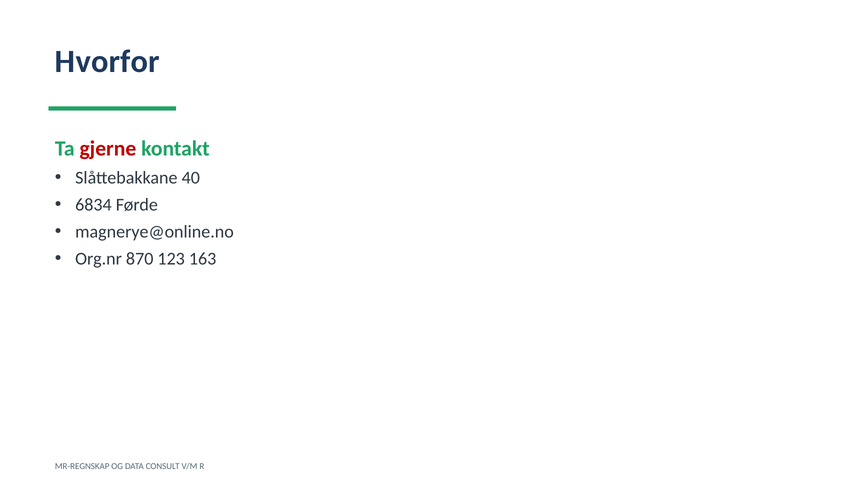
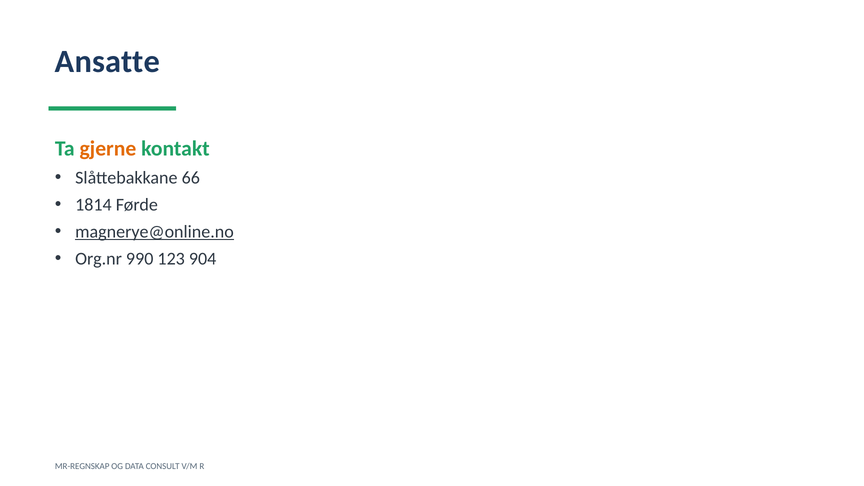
Hvorfor: Hvorfor -> Ansatte
gjerne colour: red -> orange
40: 40 -> 66
6834: 6834 -> 1814
magnerye@online.no underline: none -> present
870: 870 -> 990
163: 163 -> 904
